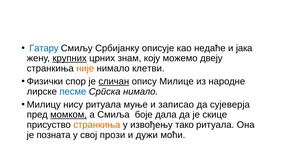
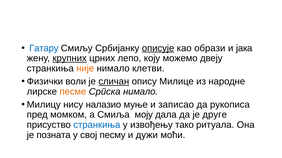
описује underline: none -> present
недаће: недаће -> образи
знам: знам -> лепо
спор: спор -> воли
песме colour: blue -> orange
нису ритуала: ритуала -> налазио
сујеверја: сујеверја -> рукописа
момком underline: present -> none
боје: боје -> моју
скице: скице -> друге
странкиња at (97, 125) colour: orange -> blue
прози: прози -> песму
